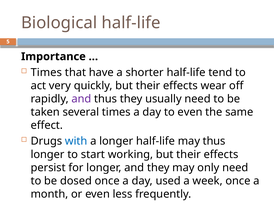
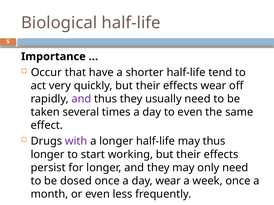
Times at (46, 73): Times -> Occur
with colour: blue -> purple
day used: used -> wear
